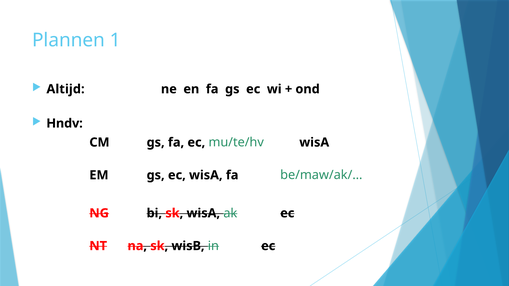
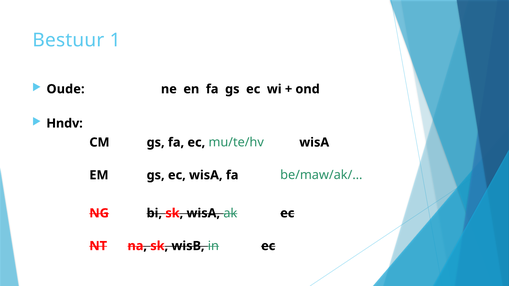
Plannen: Plannen -> Bestuur
Altijd: Altijd -> Oude
